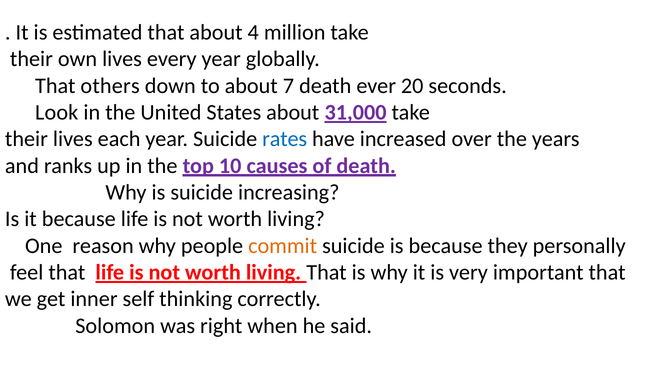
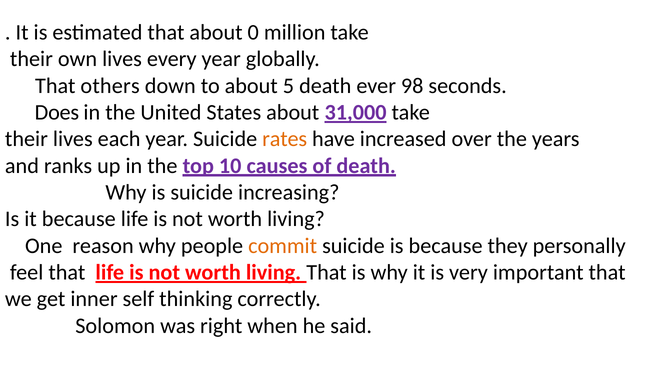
4: 4 -> 0
7: 7 -> 5
20: 20 -> 98
Look: Look -> Does
rates colour: blue -> orange
